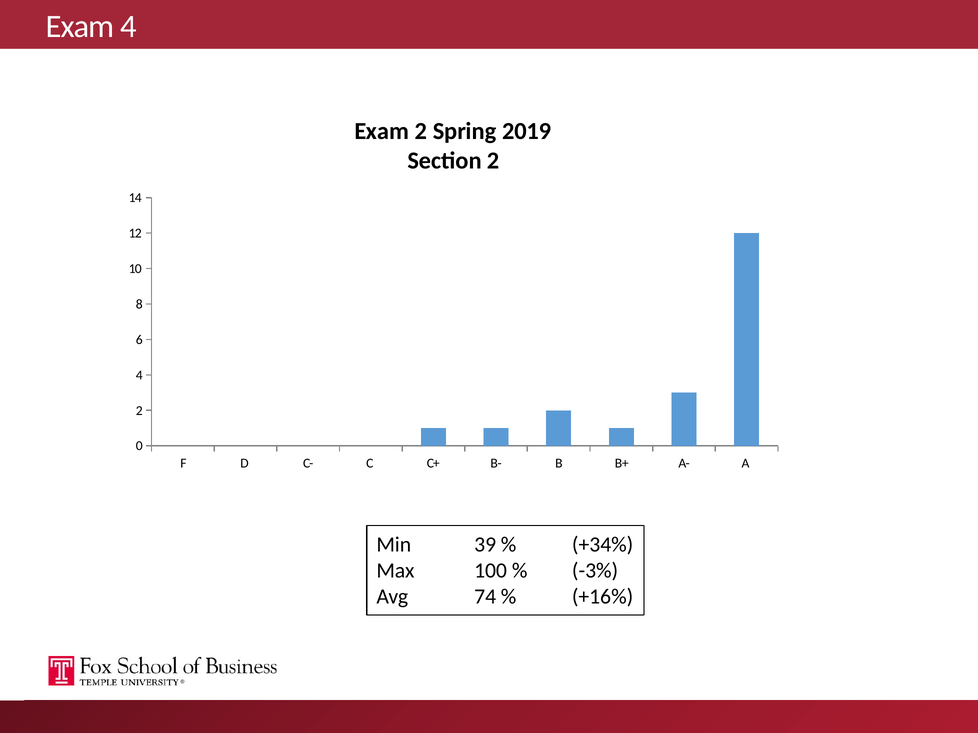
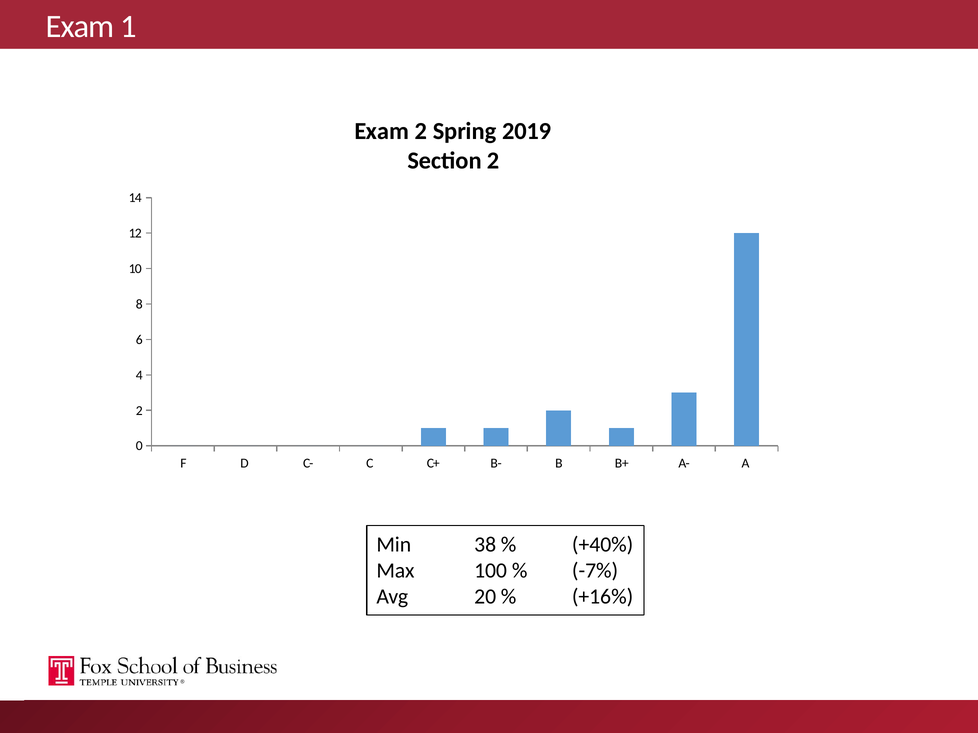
Exam 4: 4 -> 1
39: 39 -> 38
+34%: +34% -> +40%
-3%: -3% -> -7%
74: 74 -> 20
